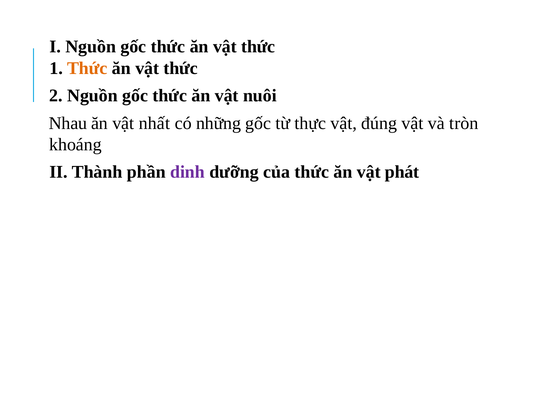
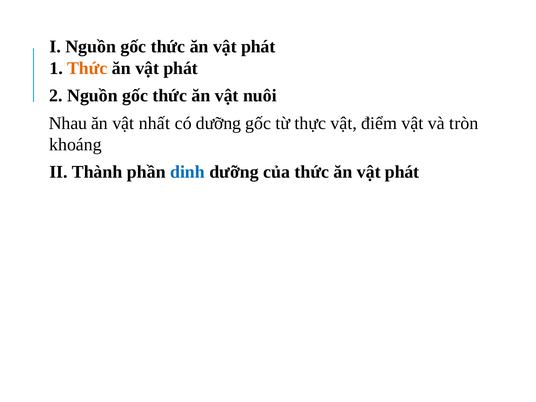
thức at (258, 47): thức -> phát
thức at (181, 68): thức -> phát
có những: những -> dưỡng
đúng: đúng -> điểm
dinh colour: purple -> blue
